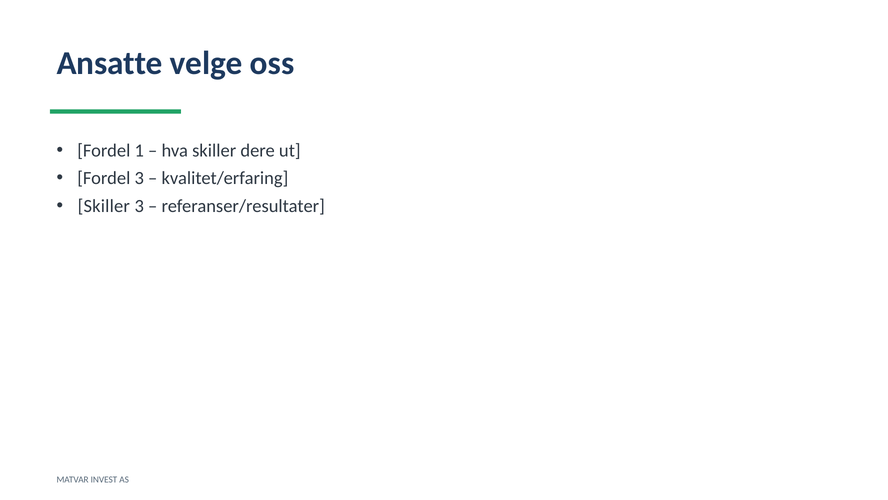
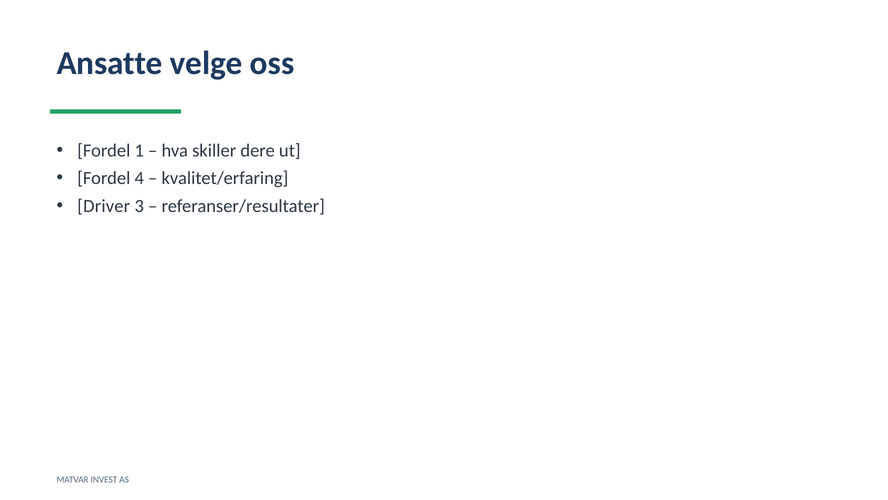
Fordel 3: 3 -> 4
Skiller at (104, 206): Skiller -> Driver
